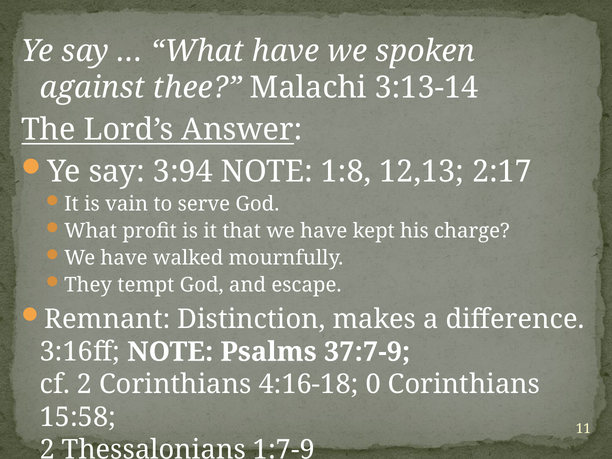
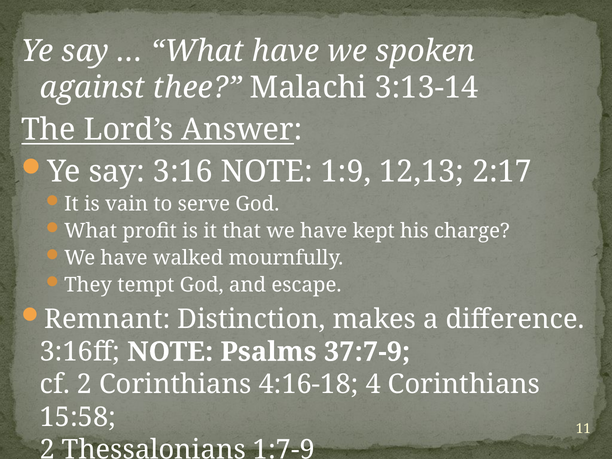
3:94: 3:94 -> 3:16
1:8: 1:8 -> 1:9
0: 0 -> 4
